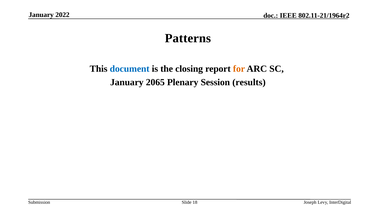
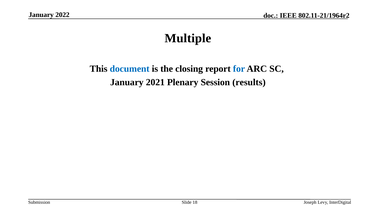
Patterns: Patterns -> Multiple
for colour: orange -> blue
2065: 2065 -> 2021
